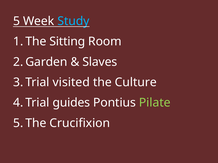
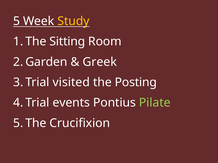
Study colour: light blue -> yellow
Slaves: Slaves -> Greek
Culture: Culture -> Posting
guides: guides -> events
